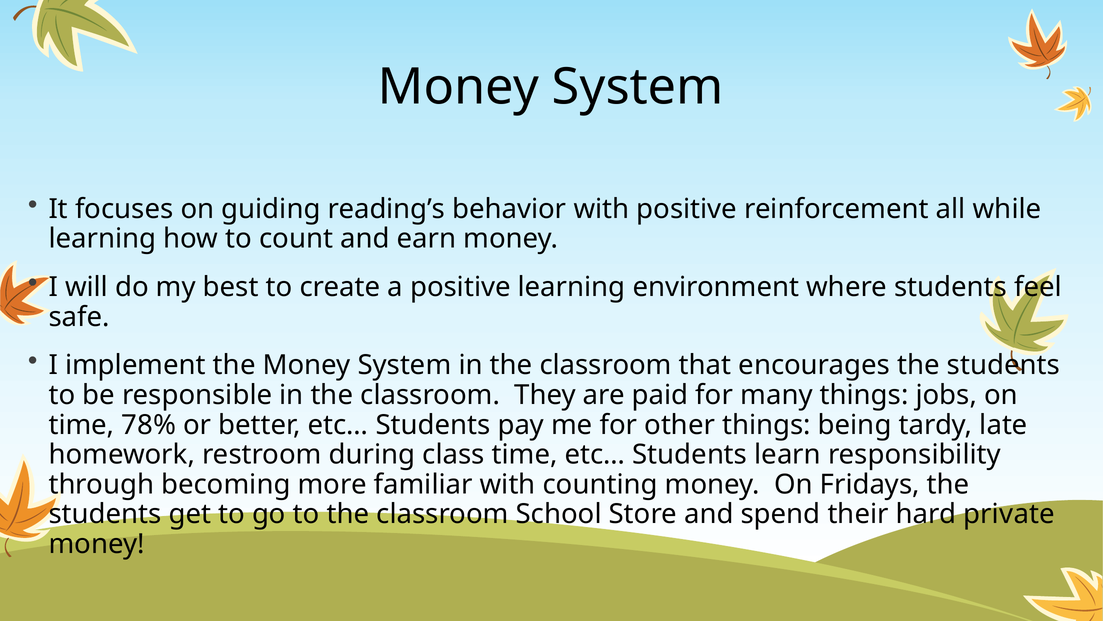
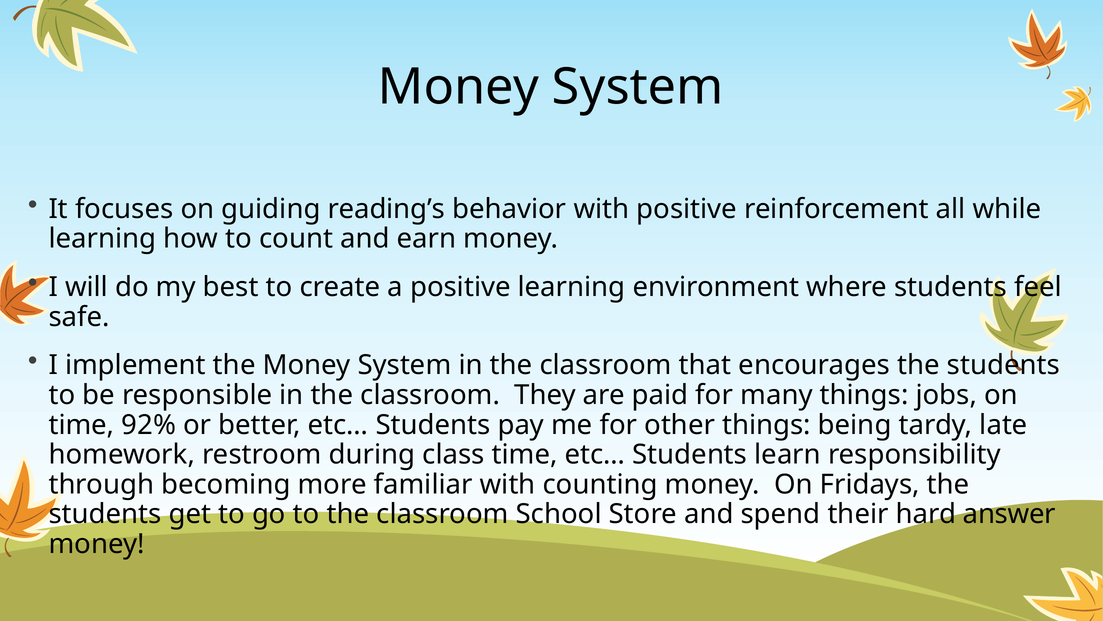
78%: 78% -> 92%
private: private -> answer
